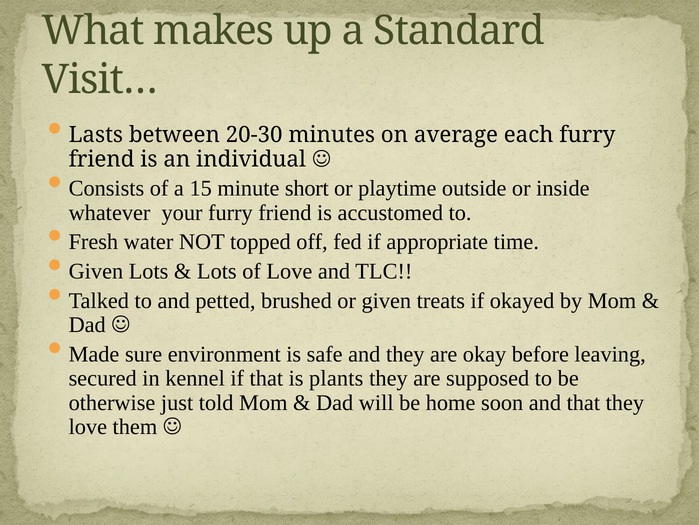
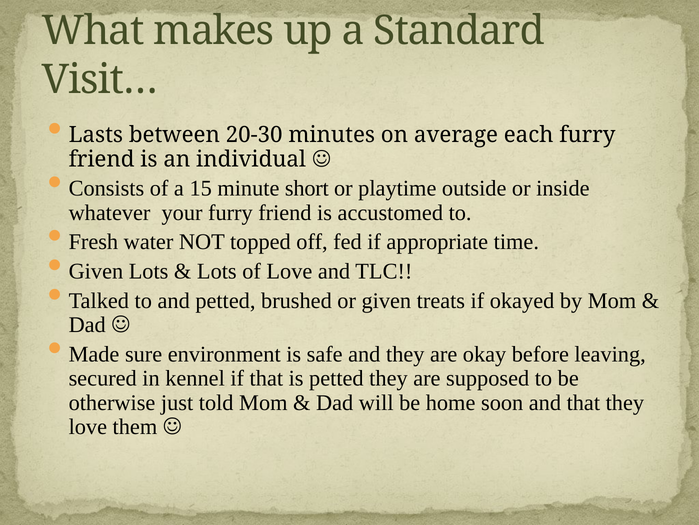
is plants: plants -> petted
